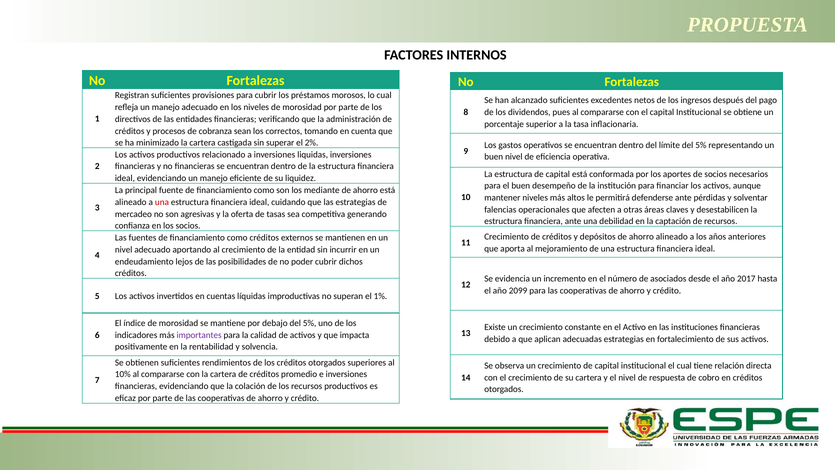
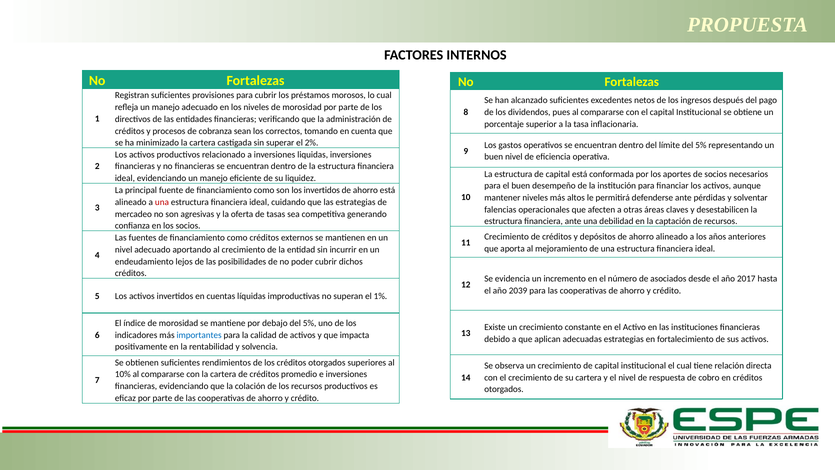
los mediante: mediante -> invertidos
2099: 2099 -> 2039
importantes colour: purple -> blue
